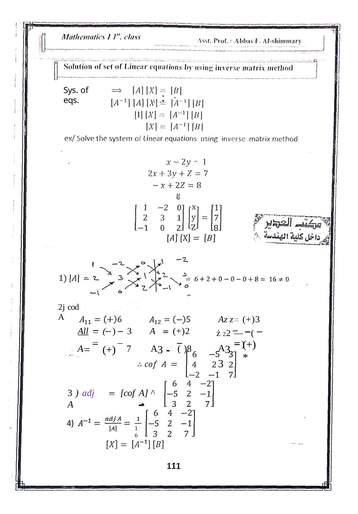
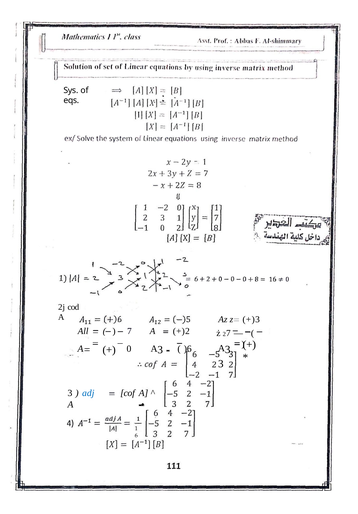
All underline: present -> none
3 at (129, 332): 3 -> 7
2 2: 2 -> 7
7: 7 -> 0
)8: )8 -> )6
adj colour: purple -> blue
